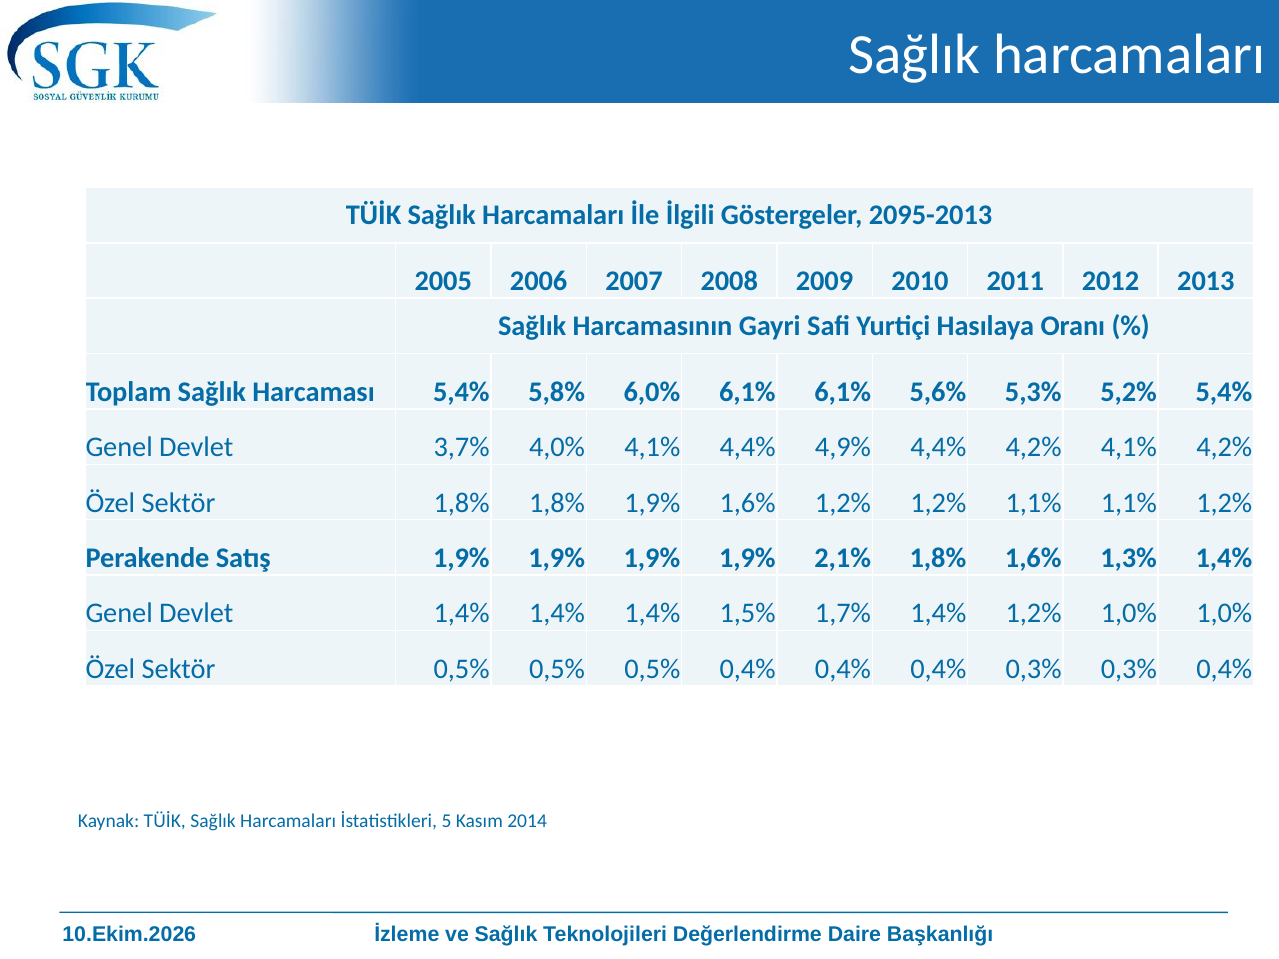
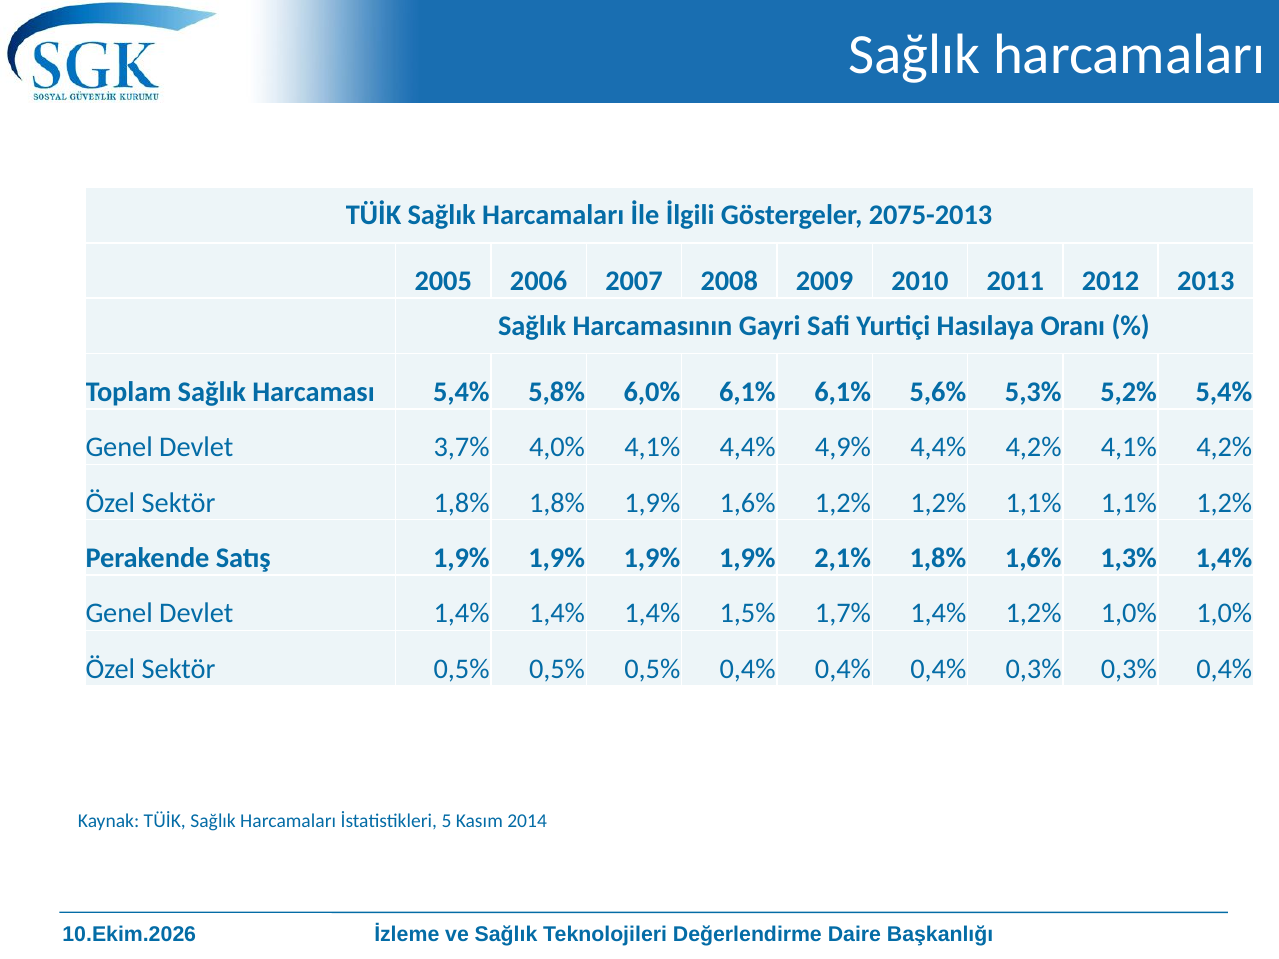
2095-2013: 2095-2013 -> 2075-2013
